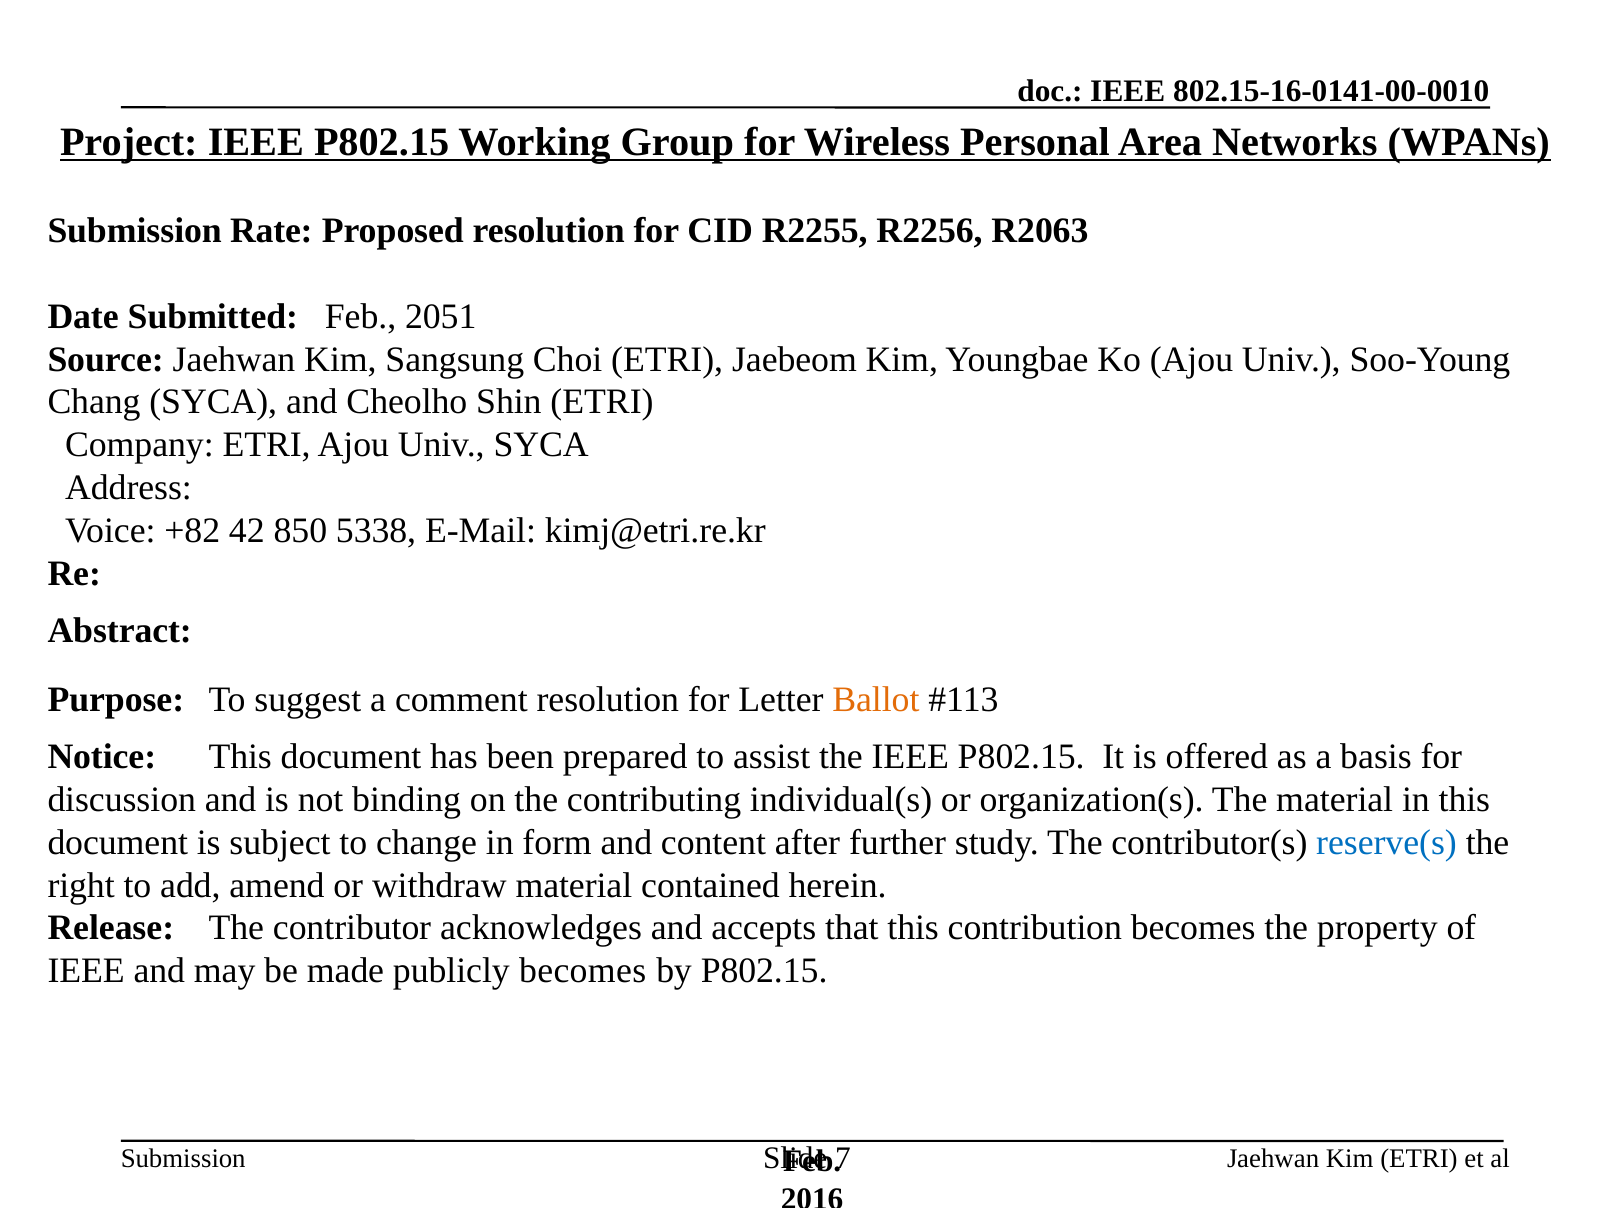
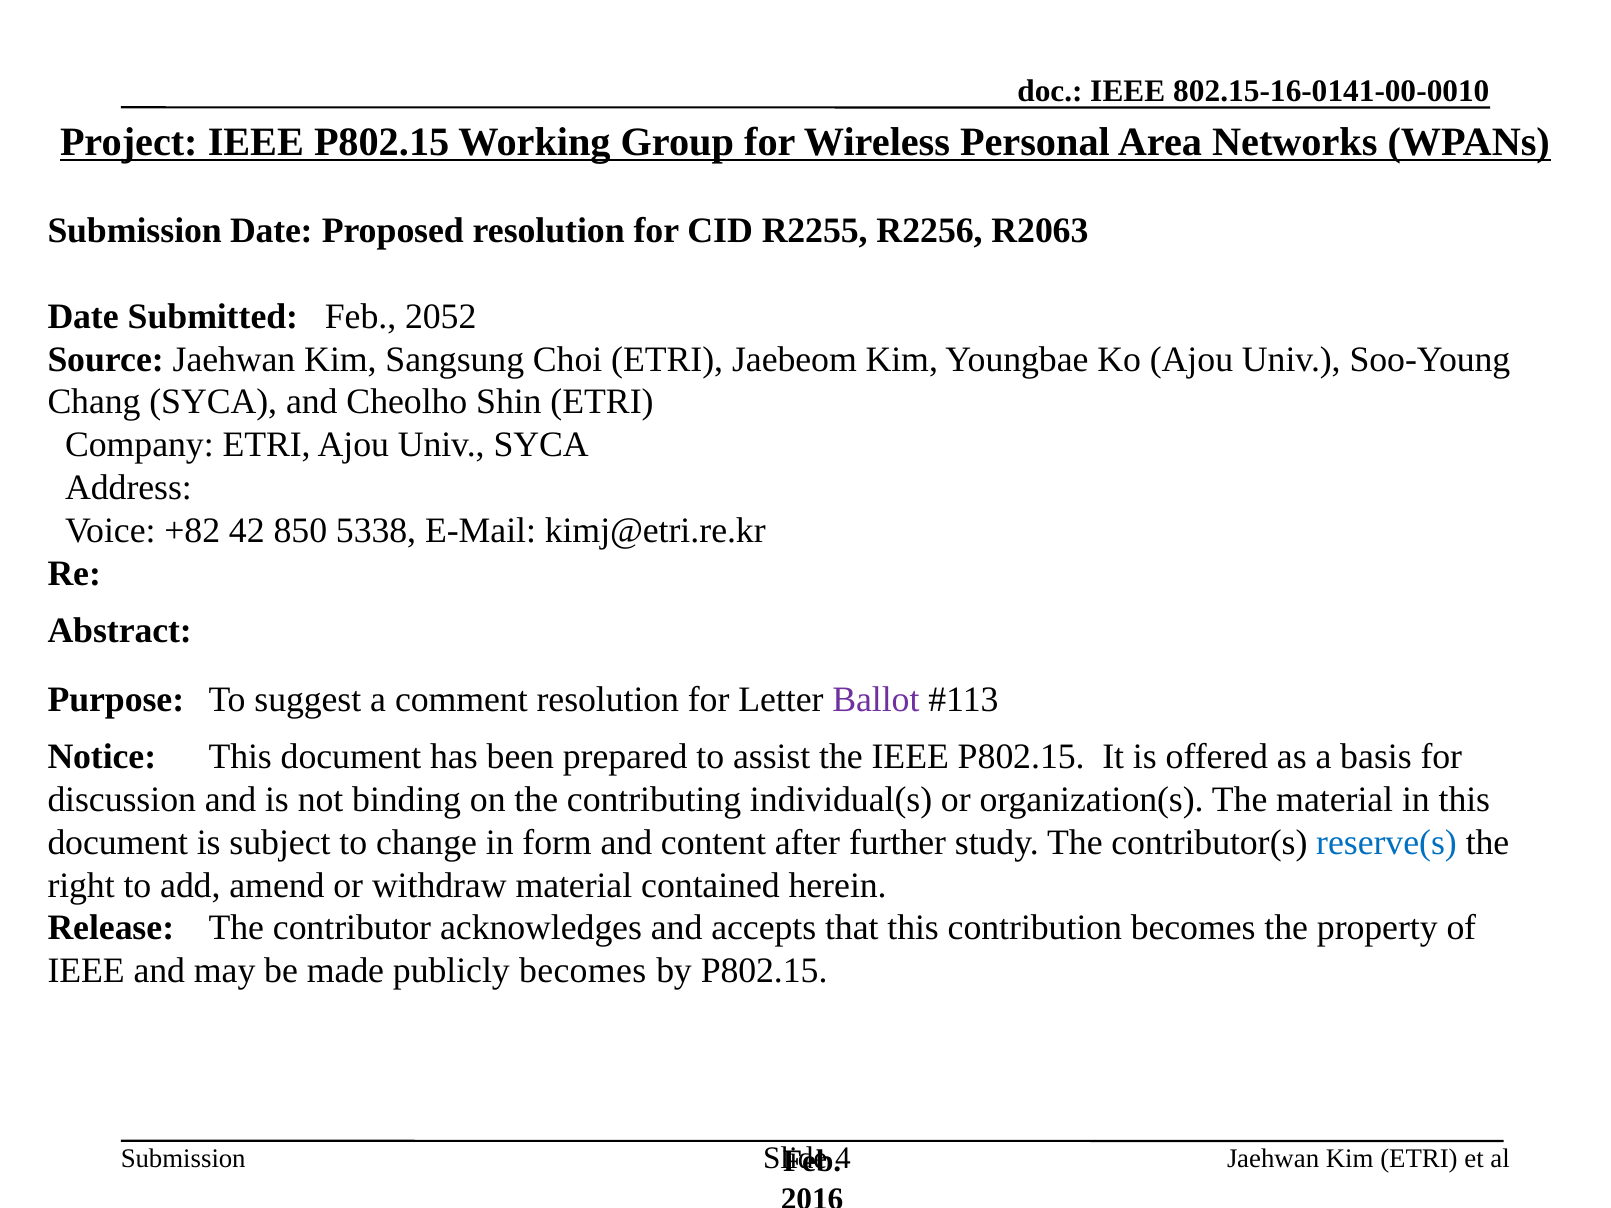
Submission Rate: Rate -> Date
2051: 2051 -> 2052
Ballot colour: orange -> purple
7: 7 -> 4
